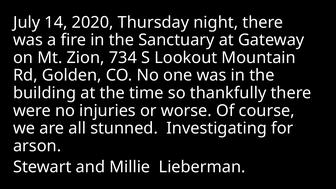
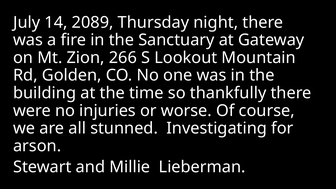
2020: 2020 -> 2089
734: 734 -> 266
